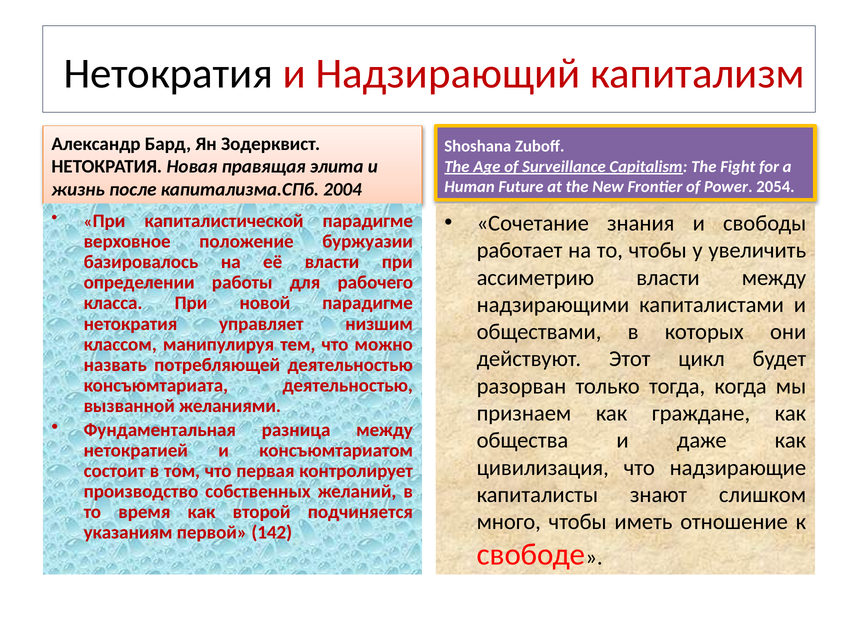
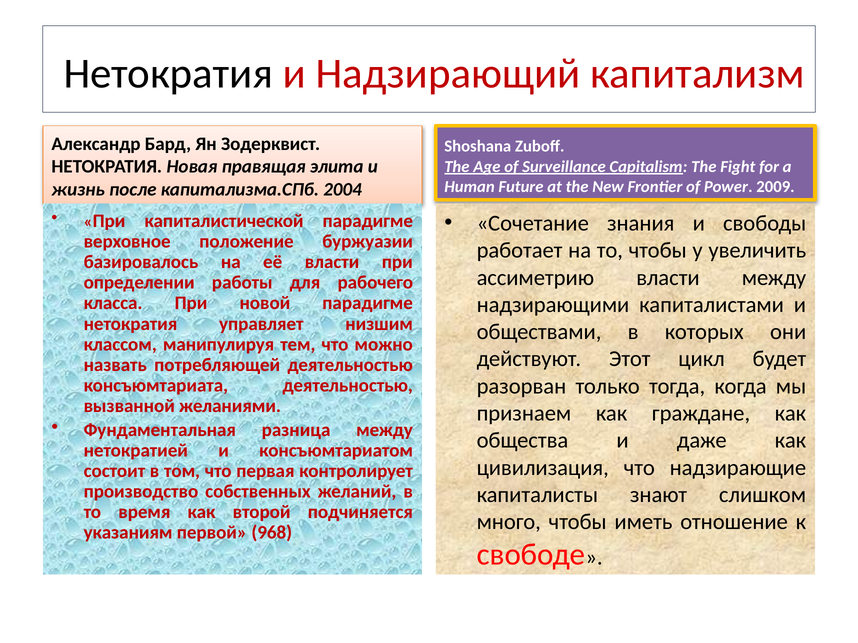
2054: 2054 -> 2009
142: 142 -> 968
